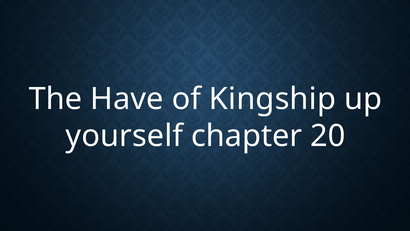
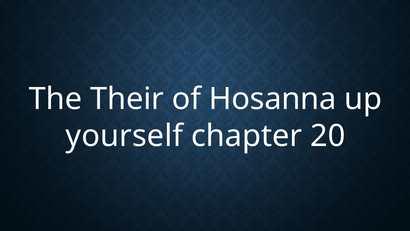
Have: Have -> Their
Kingship: Kingship -> Hosanna
